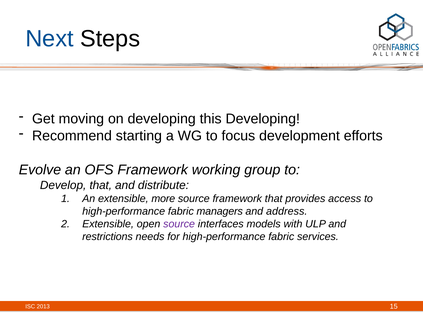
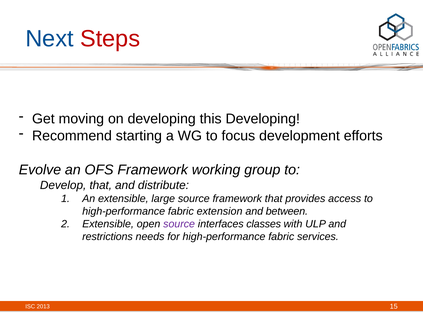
Steps colour: black -> red
more: more -> large
managers: managers -> extension
address: address -> between
models: models -> classes
